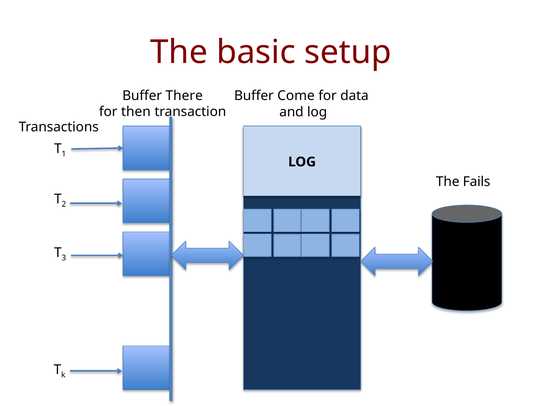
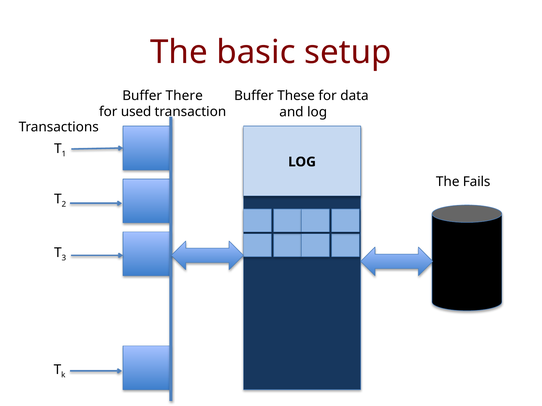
Come: Come -> These
then: then -> used
